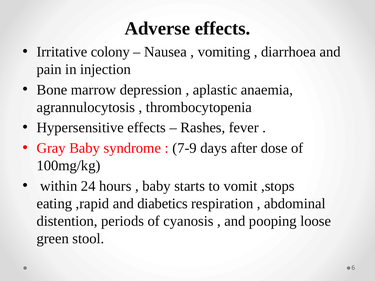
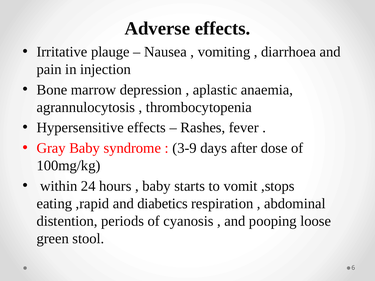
colony: colony -> plauge
7-9: 7-9 -> 3-9
